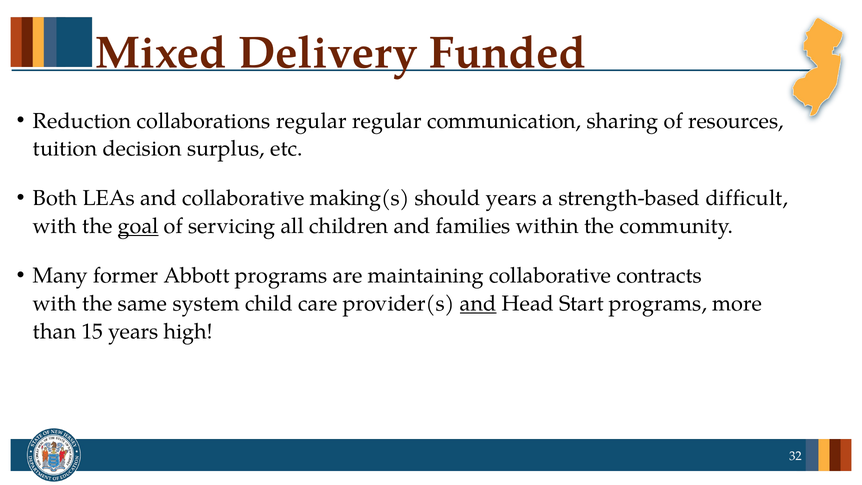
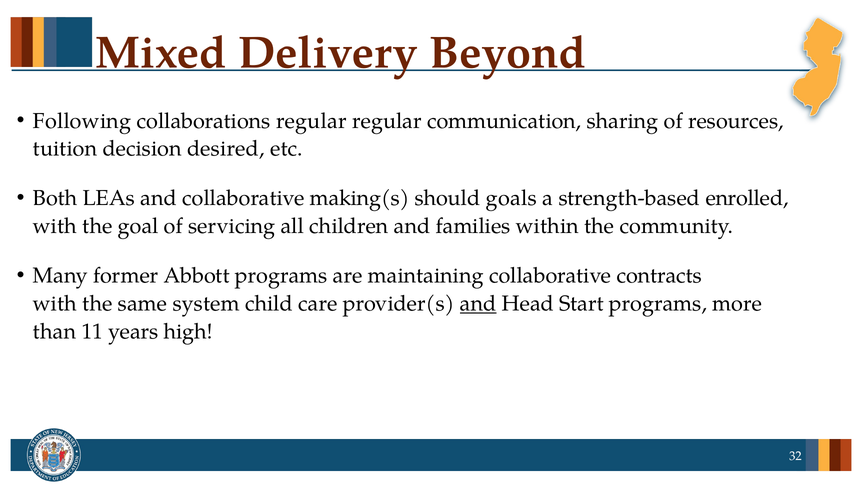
Funded: Funded -> Beyond
Reduction: Reduction -> Following
surplus: surplus -> desired
should years: years -> goals
difficult: difficult -> enrolled
goal underline: present -> none
15: 15 -> 11
